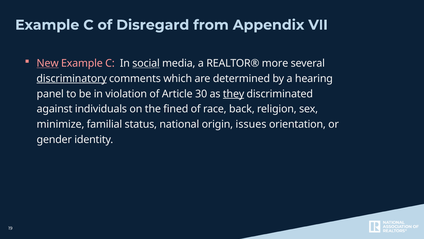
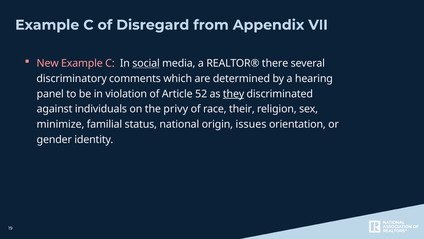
New underline: present -> none
more: more -> there
discriminatory underline: present -> none
30: 30 -> 52
fined: fined -> privy
back: back -> their
